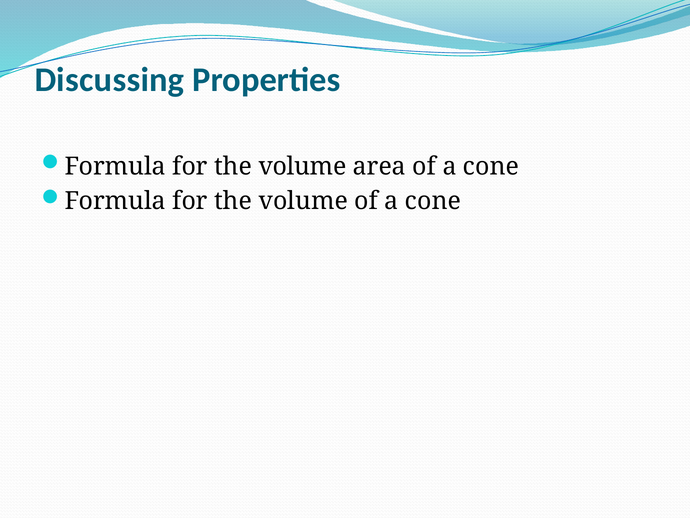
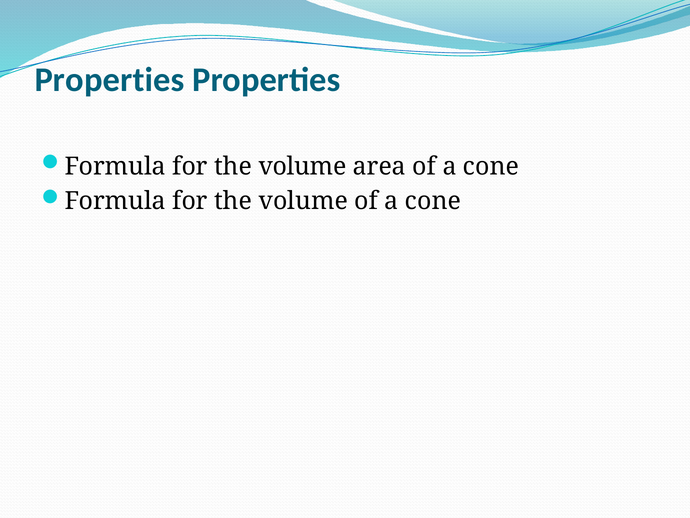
Discussing at (109, 80): Discussing -> Properties
